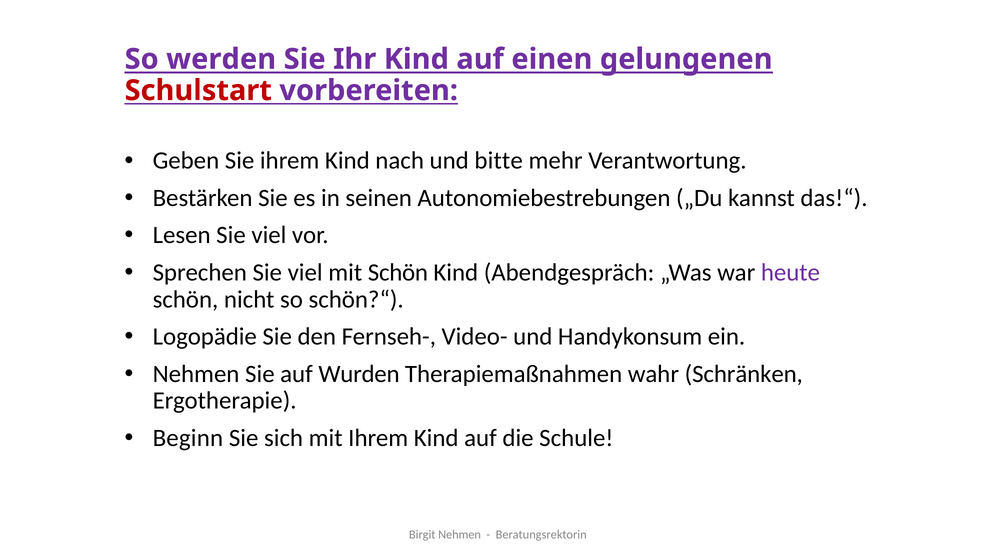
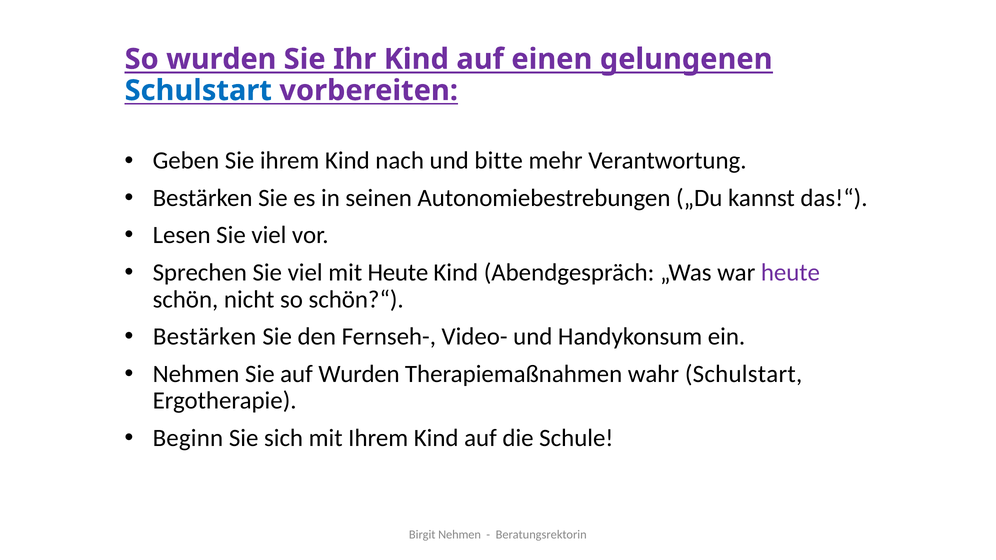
So werden: werden -> wurden
Schulstart at (198, 91) colour: red -> blue
mit Schön: Schön -> Heute
Logopädie at (205, 337): Logopädie -> Bestärken
wahr Schränken: Schränken -> Schulstart
